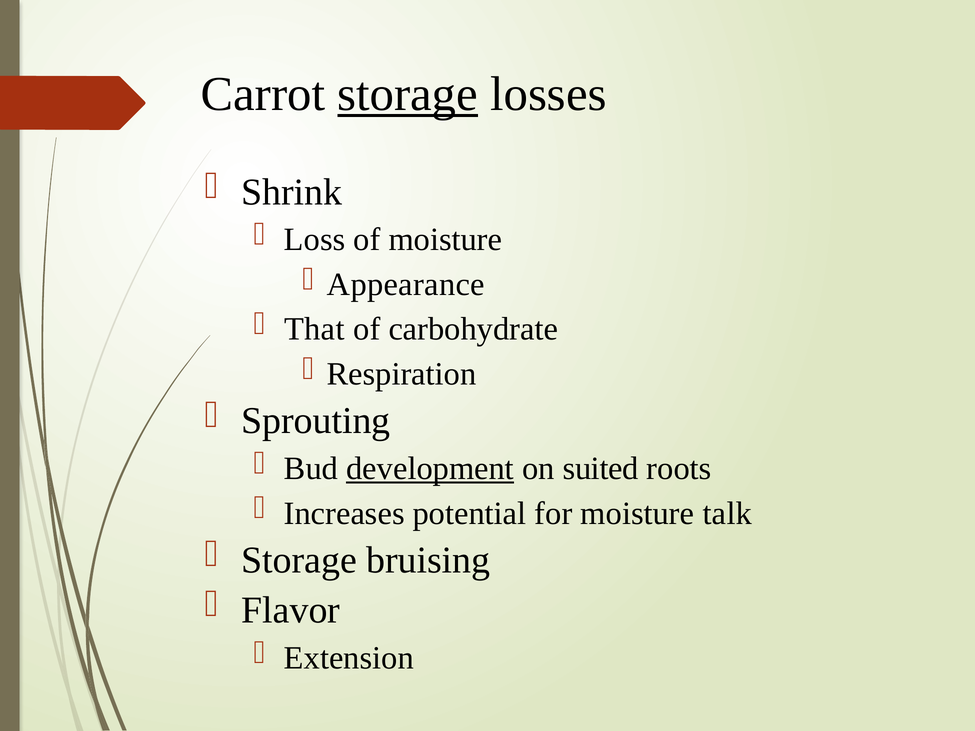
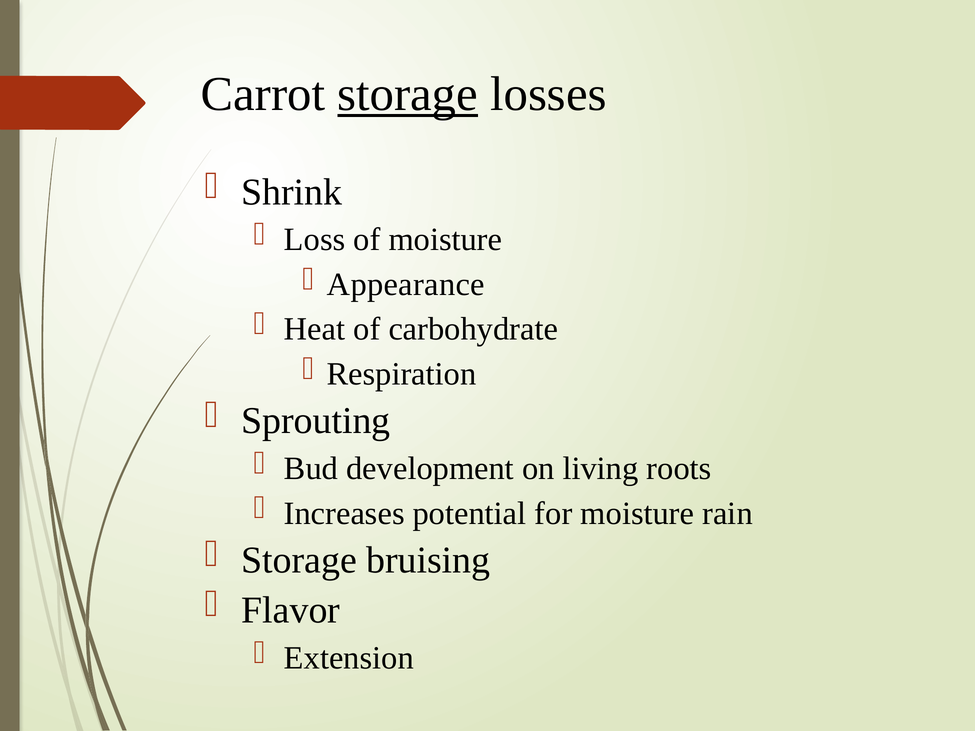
That: That -> Heat
development underline: present -> none
suited: suited -> living
talk: talk -> rain
